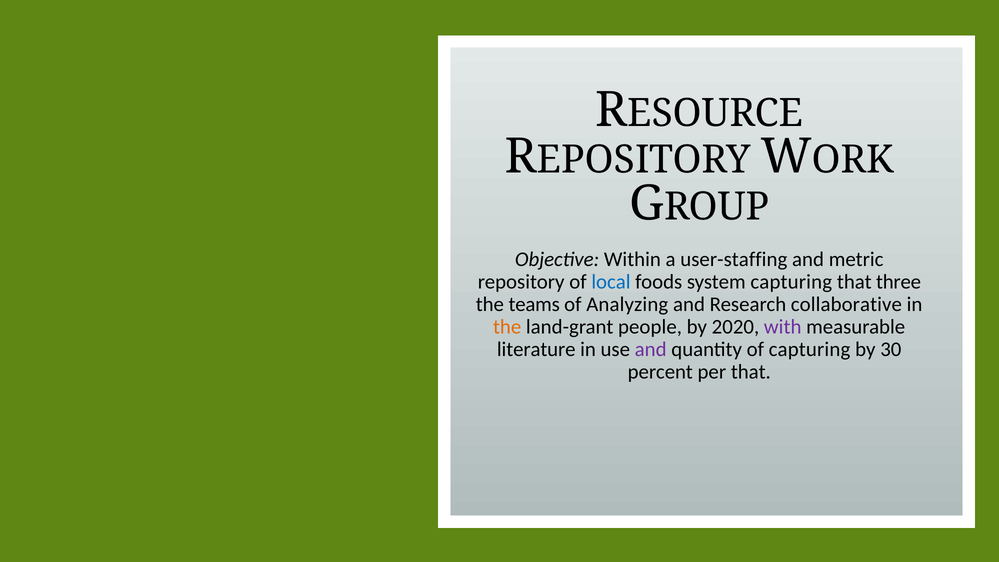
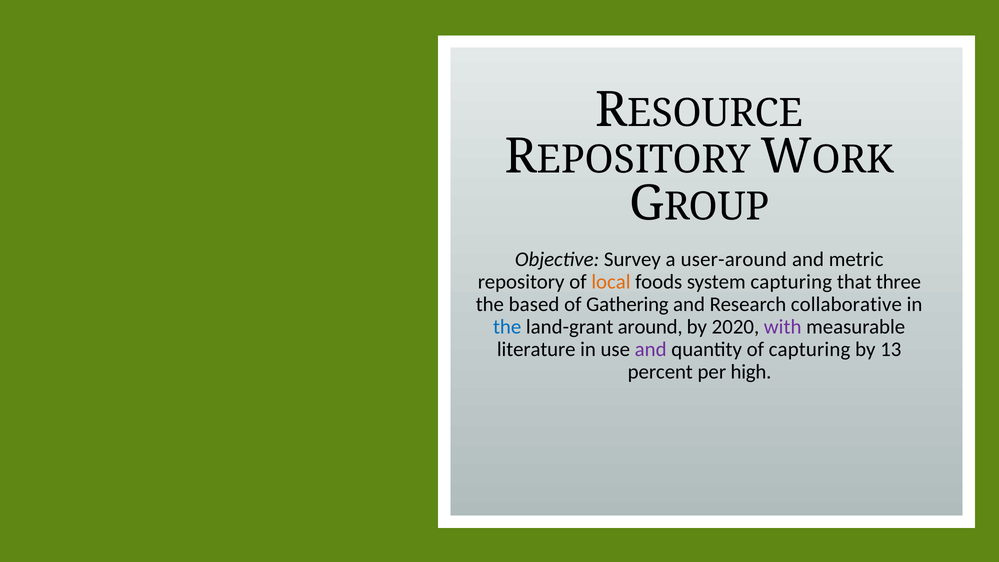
Within: Within -> Survey
user-staffing: user-staffing -> user-around
local colour: blue -> orange
teams: teams -> based
Analyzing: Analyzing -> Gathering
the at (507, 327) colour: orange -> blue
people: people -> around
30: 30 -> 13
per that: that -> high
